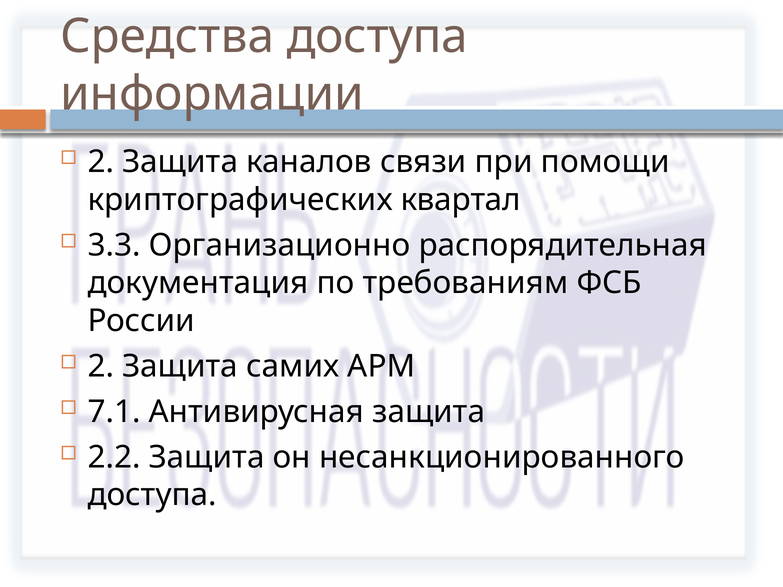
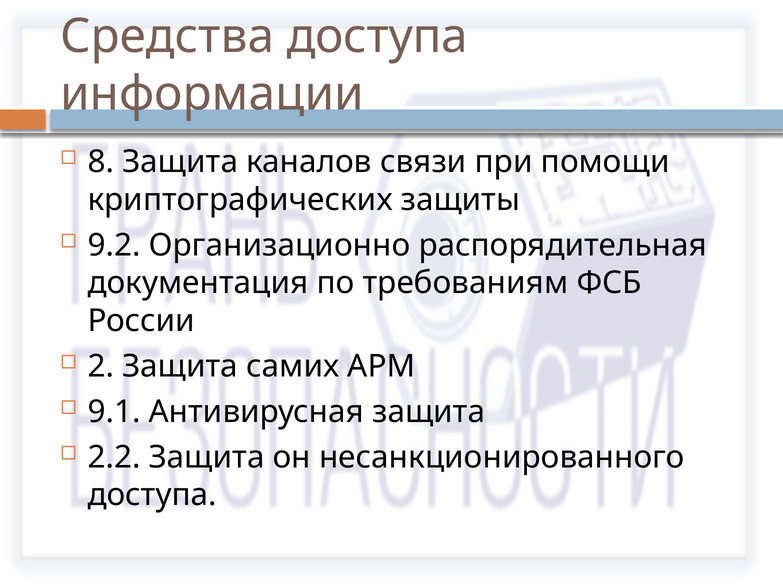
2 at (101, 162): 2 -> 8
квартал: квартал -> защиты
3.3: 3.3 -> 9.2
7.1: 7.1 -> 9.1
